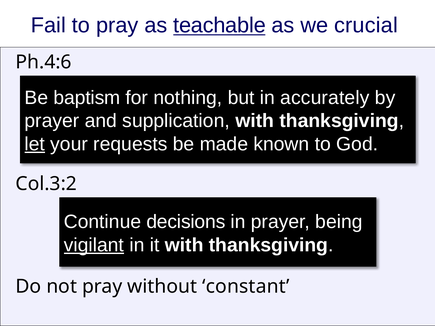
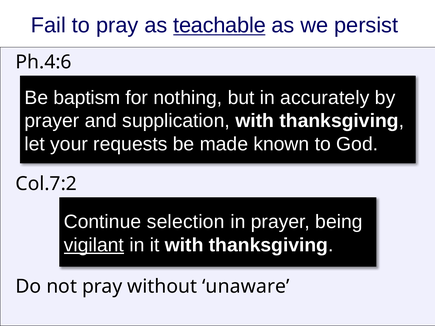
crucial: crucial -> persist
let underline: present -> none
Col.3:2: Col.3:2 -> Col.7:2
decisions: decisions -> selection
constant: constant -> unaware
